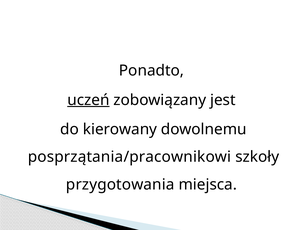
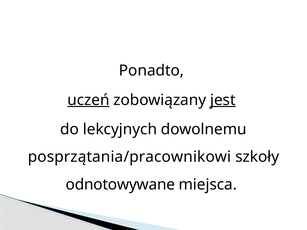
jest underline: none -> present
kierowany: kierowany -> lekcyjnych
przygotowania: przygotowania -> odnotowywane
